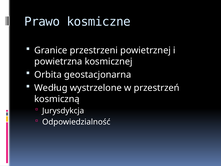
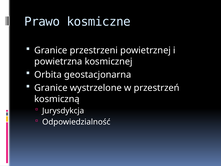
Według at (51, 88): Według -> Granice
